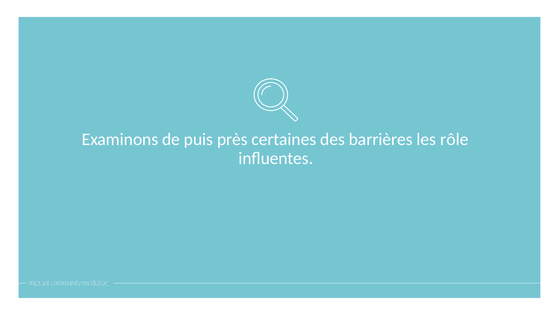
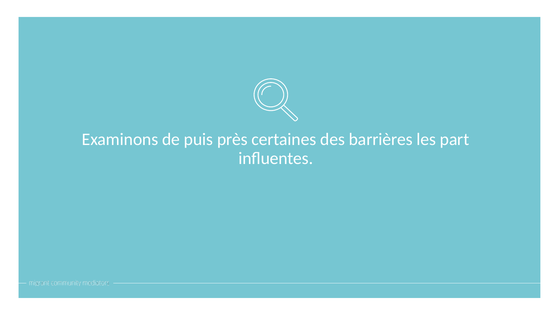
rôle: rôle -> part
